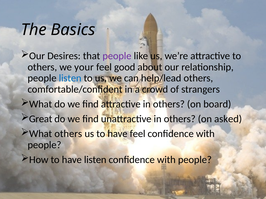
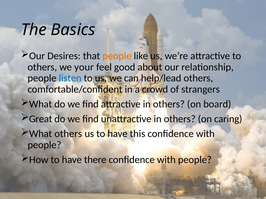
people at (117, 56) colour: purple -> orange
asked: asked -> caring
have feel: feel -> this
have listen: listen -> there
